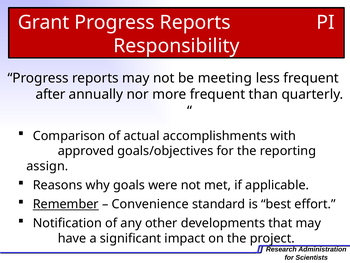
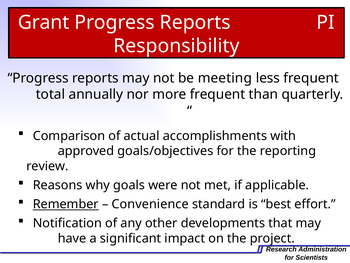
after: after -> total
assign: assign -> review
